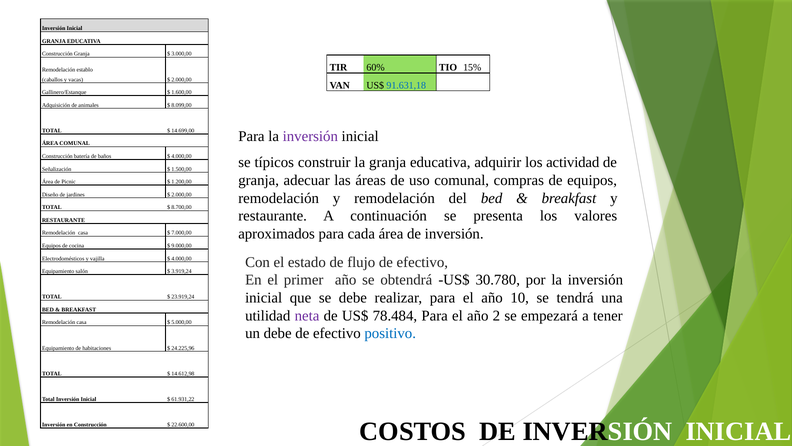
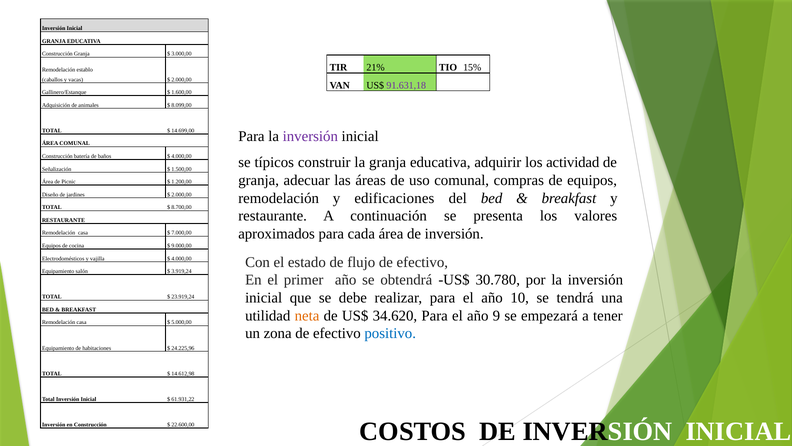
60%: 60% -> 21%
91.631,18 colour: blue -> purple
y remodelación: remodelación -> edificaciones
neta colour: purple -> orange
78.484: 78.484 -> 34.620
2: 2 -> 9
un debe: debe -> zona
